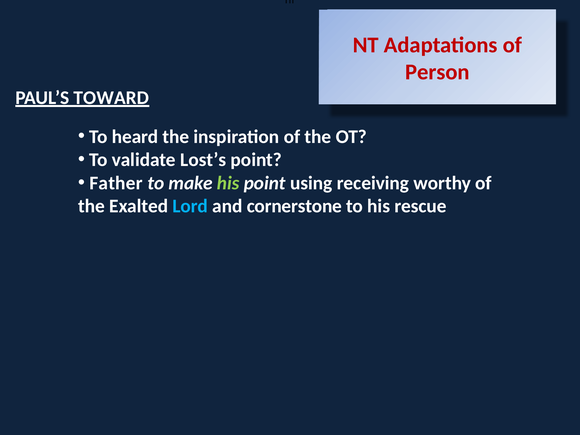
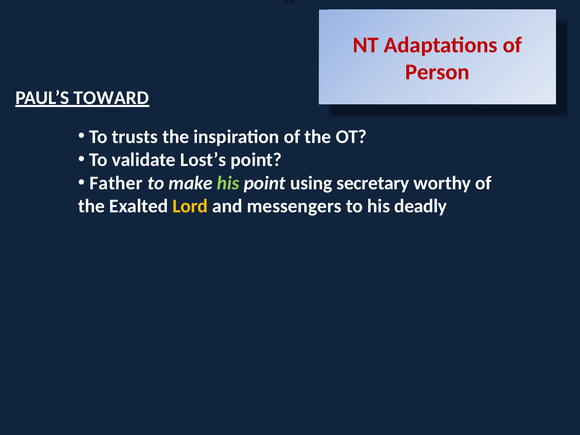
heard: heard -> trusts
receiving: receiving -> secretary
Lord colour: light blue -> yellow
cornerstone: cornerstone -> messengers
rescue: rescue -> deadly
